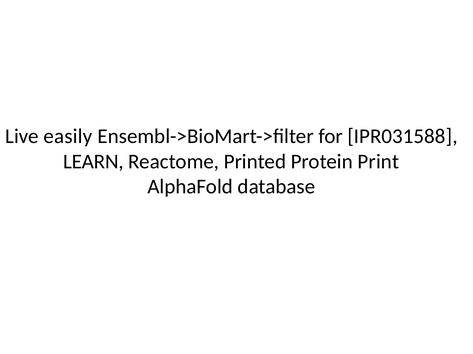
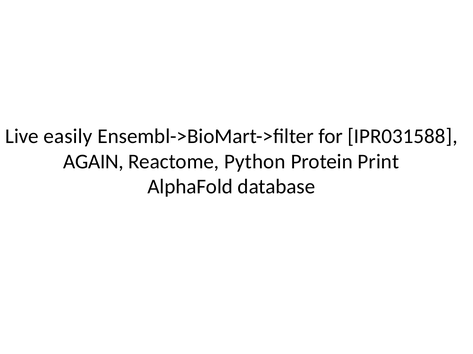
LEARN: LEARN -> AGAIN
Printed: Printed -> Python
